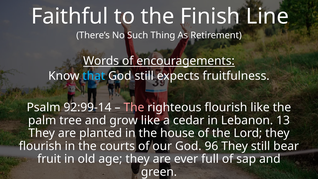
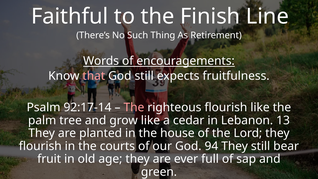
that colour: light blue -> pink
92:99-14: 92:99-14 -> 92:17-14
96: 96 -> 94
